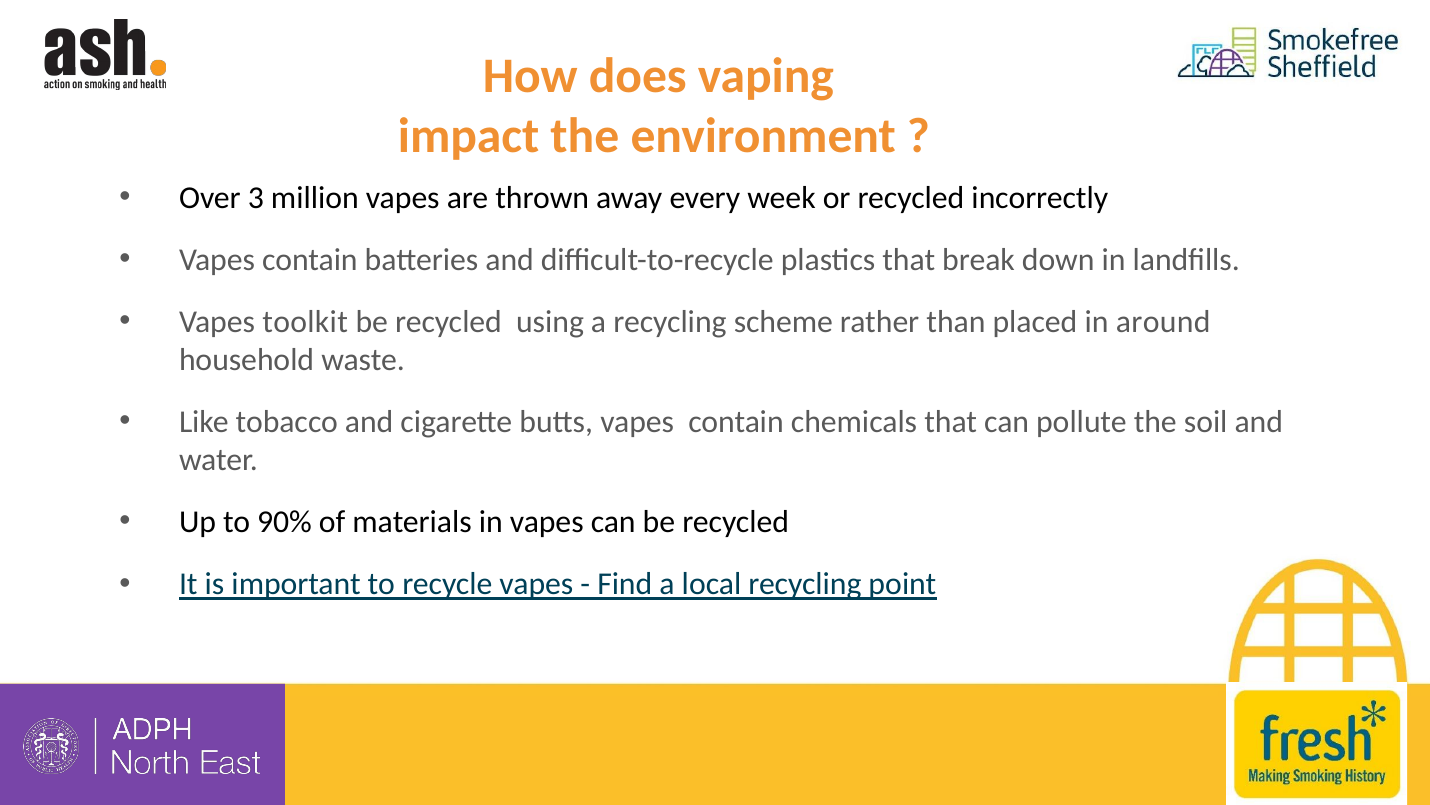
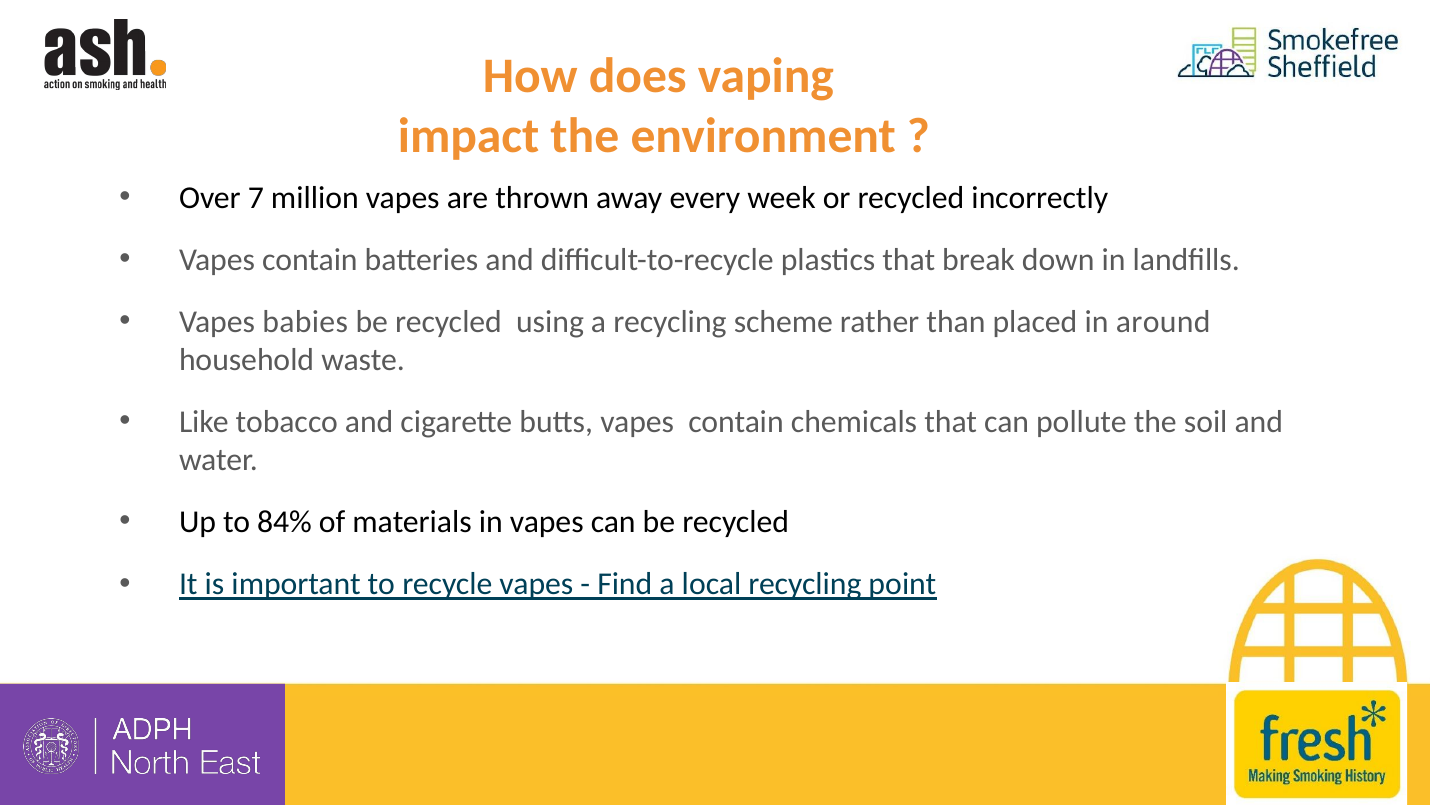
3: 3 -> 7
toolkit: toolkit -> babies
90%: 90% -> 84%
